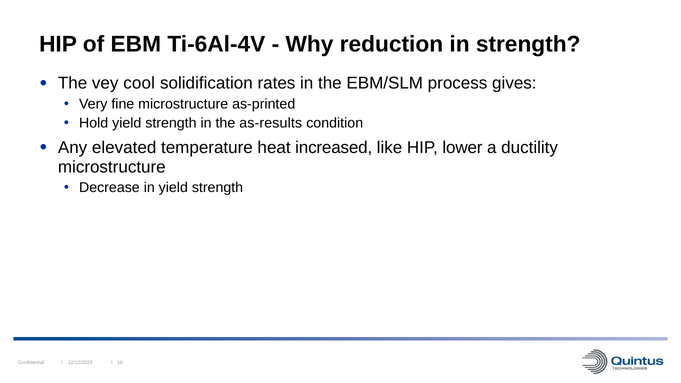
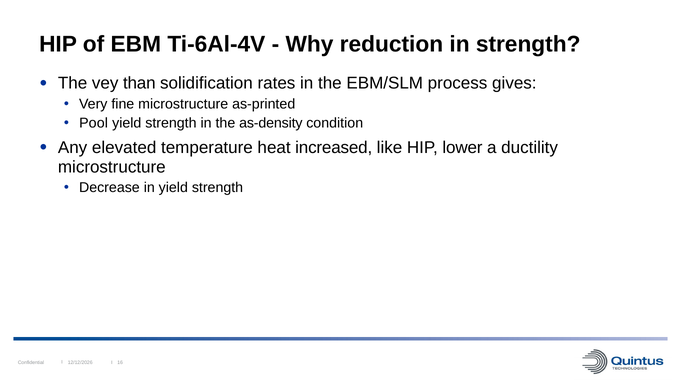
cool: cool -> than
Hold: Hold -> Pool
as-results: as-results -> as-density
